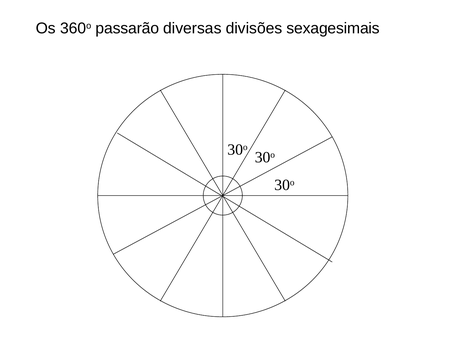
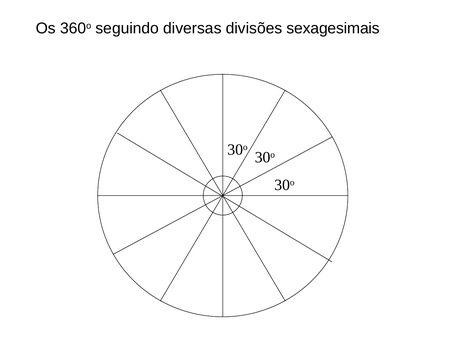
passarão: passarão -> seguindo
